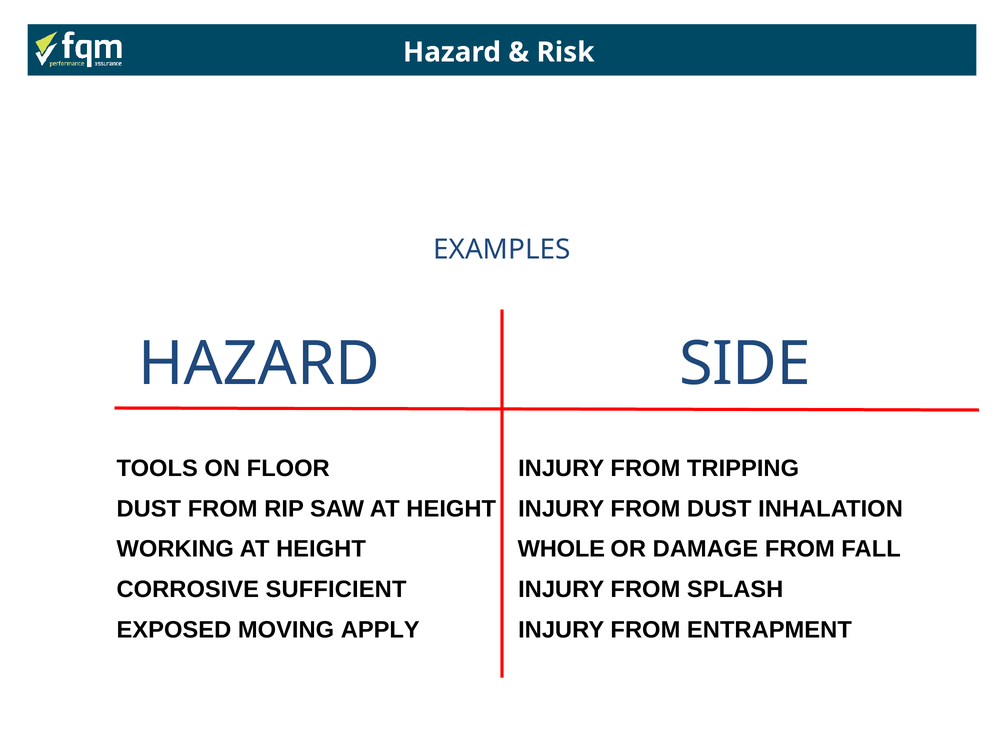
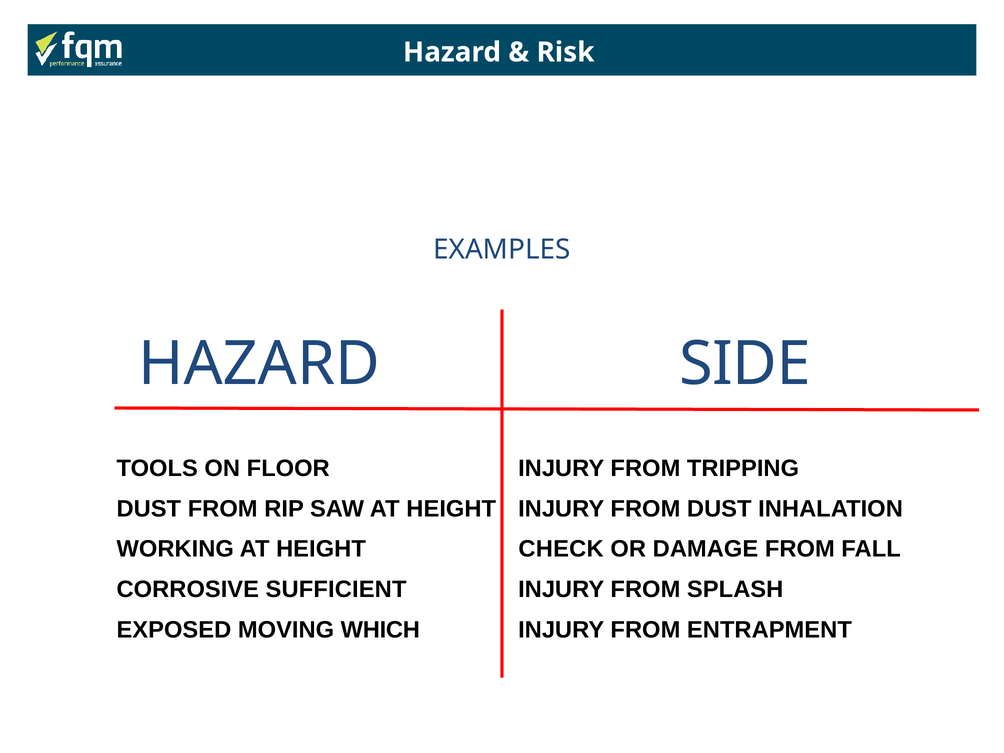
WHOLE: WHOLE -> CHECK
APPLY: APPLY -> WHICH
